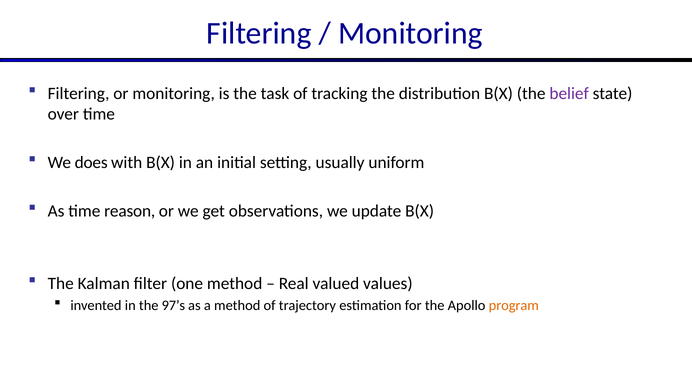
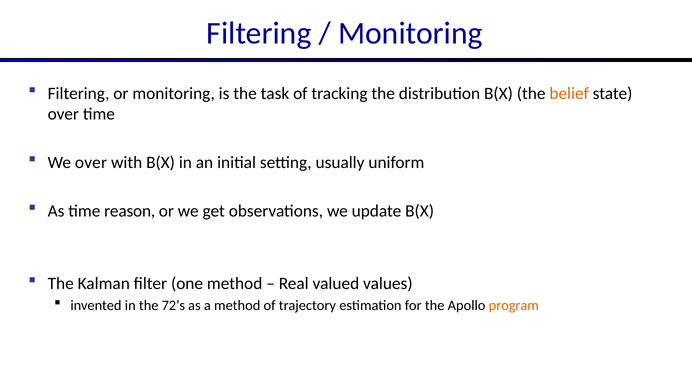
belief colour: purple -> orange
We does: does -> over
97’s: 97’s -> 72’s
